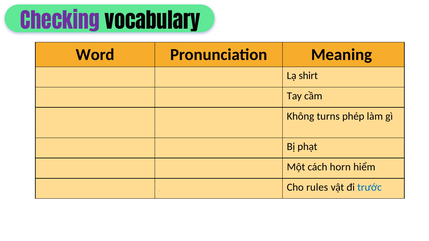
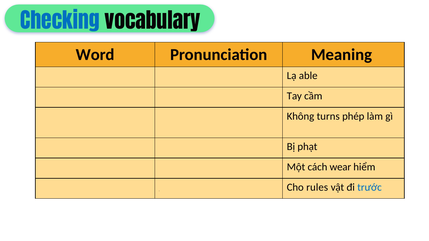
Checking colour: purple -> blue
shirt: shirt -> able
horn: horn -> wear
